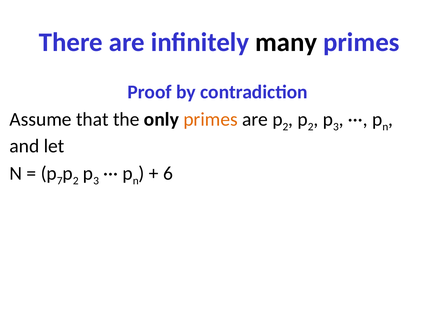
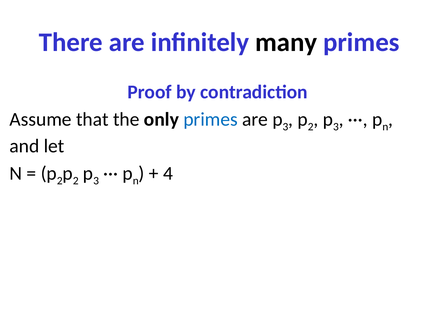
primes at (211, 119) colour: orange -> blue
2 at (285, 127): 2 -> 3
7 at (60, 181): 7 -> 2
6: 6 -> 4
